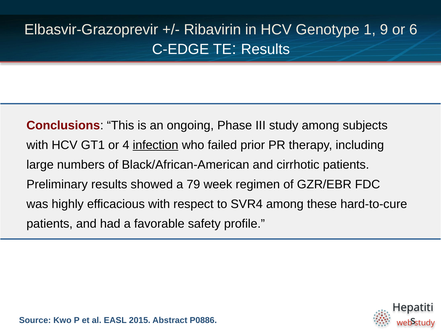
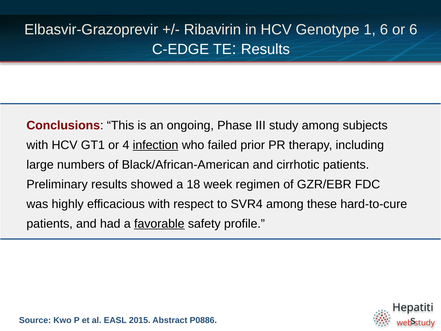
1 9: 9 -> 6
79: 79 -> 18
favorable underline: none -> present
